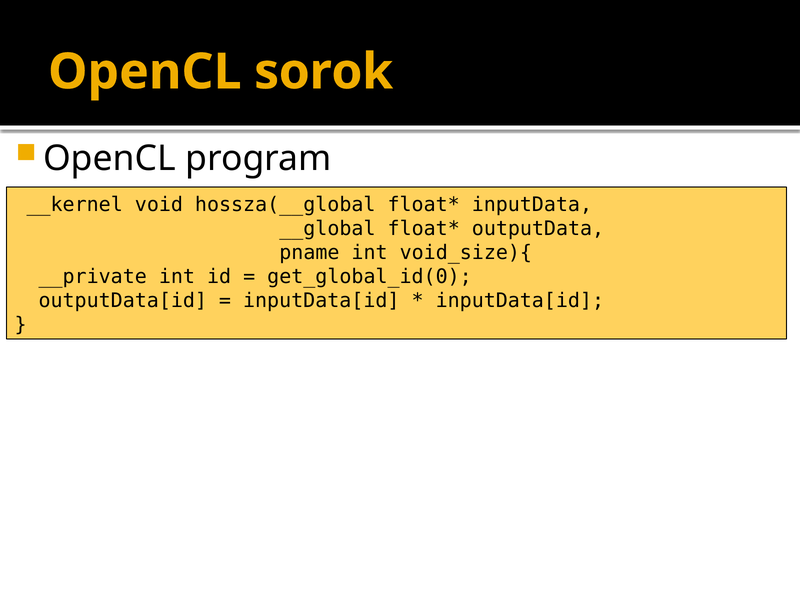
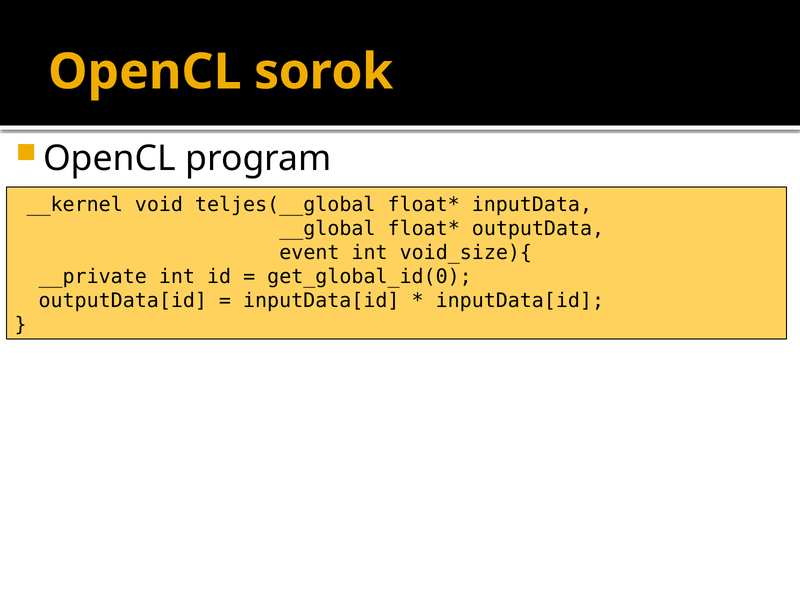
hossza(__global: hossza(__global -> teljes(__global
pname: pname -> event
